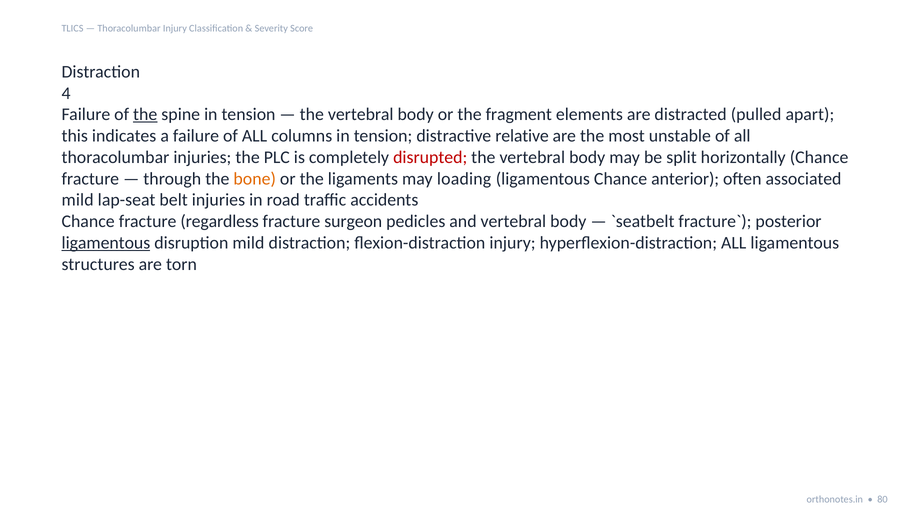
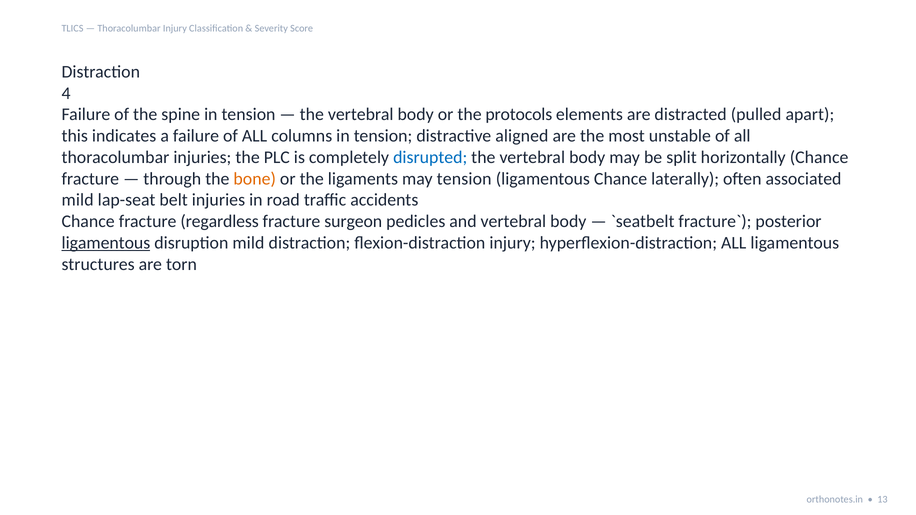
the at (145, 115) underline: present -> none
fragment: fragment -> protocols
relative: relative -> aligned
disrupted colour: red -> blue
may loading: loading -> tension
anterior: anterior -> laterally
80: 80 -> 13
